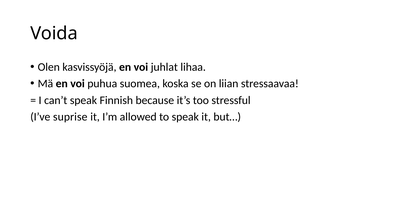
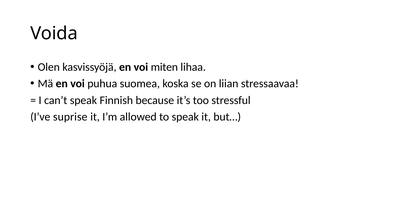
juhlat: juhlat -> miten
